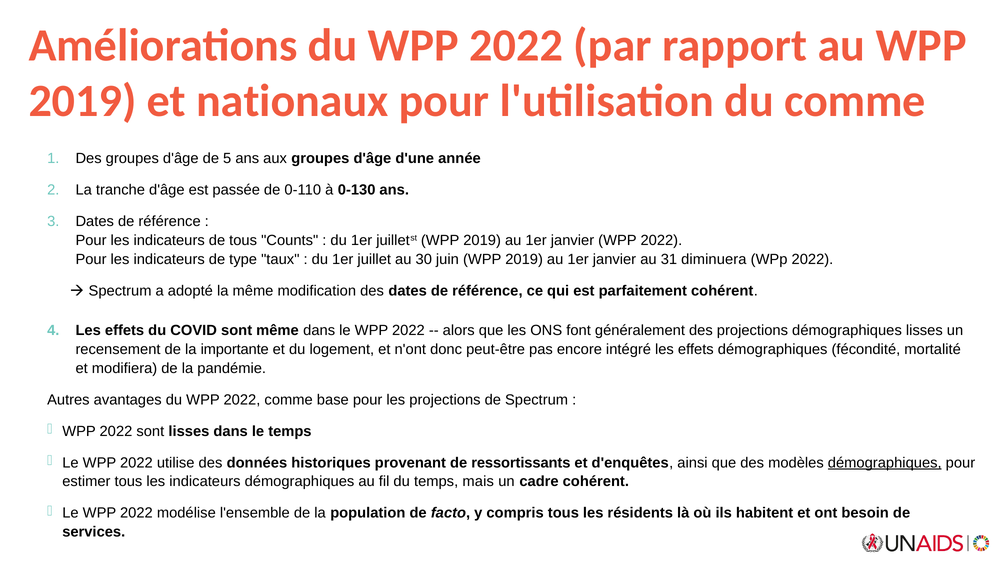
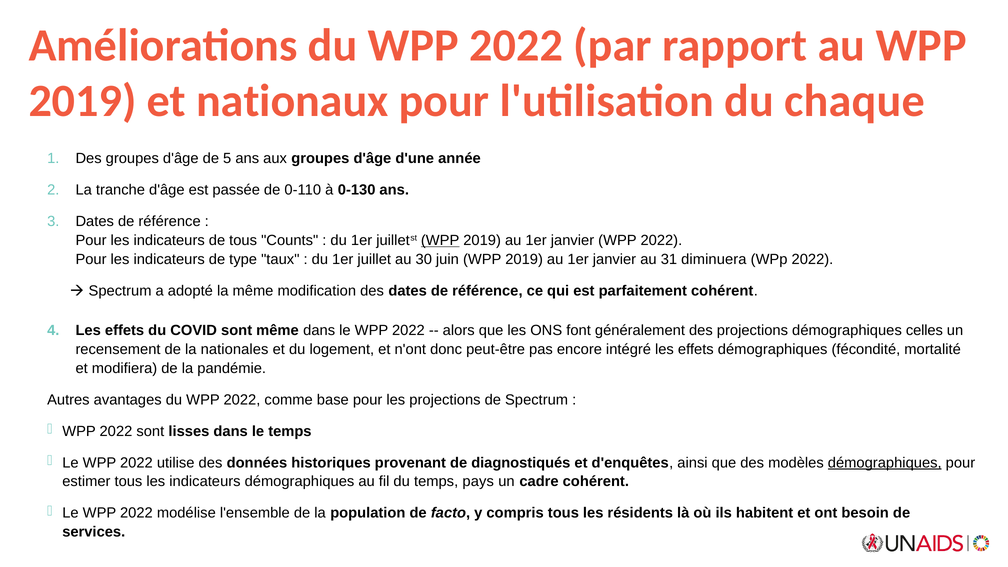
du comme: comme -> chaque
WPP at (440, 240) underline: none -> present
démographiques lisses: lisses -> celles
importante: importante -> nationales
ressortissants: ressortissants -> diagnostiqués
mais: mais -> pays
